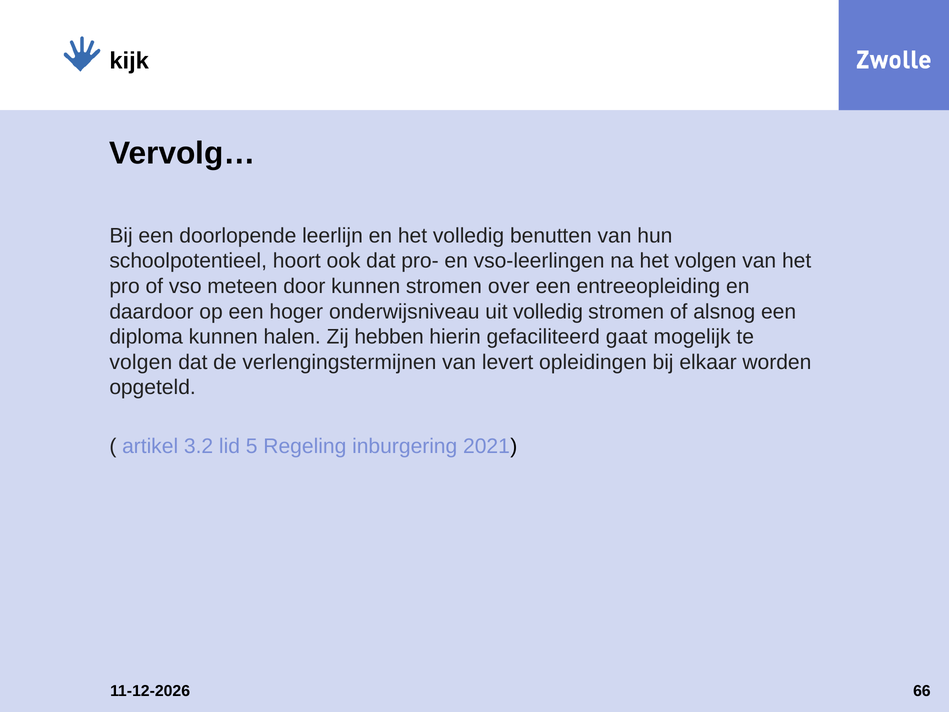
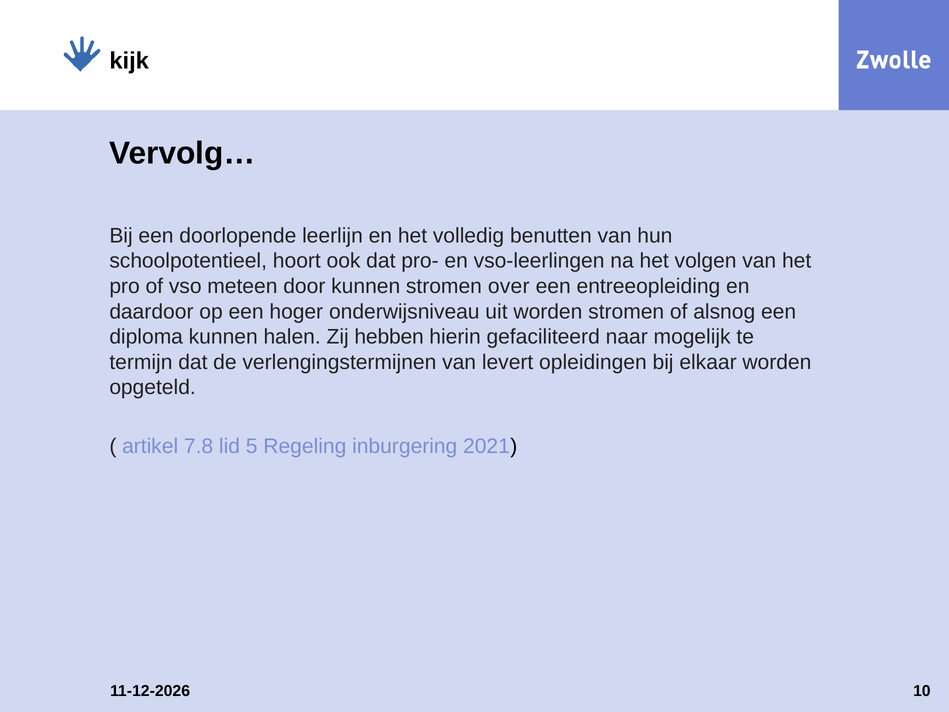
uit volledig: volledig -> worden
gaat: gaat -> naar
volgen at (141, 362): volgen -> termijn
3.2: 3.2 -> 7.8
66: 66 -> 10
